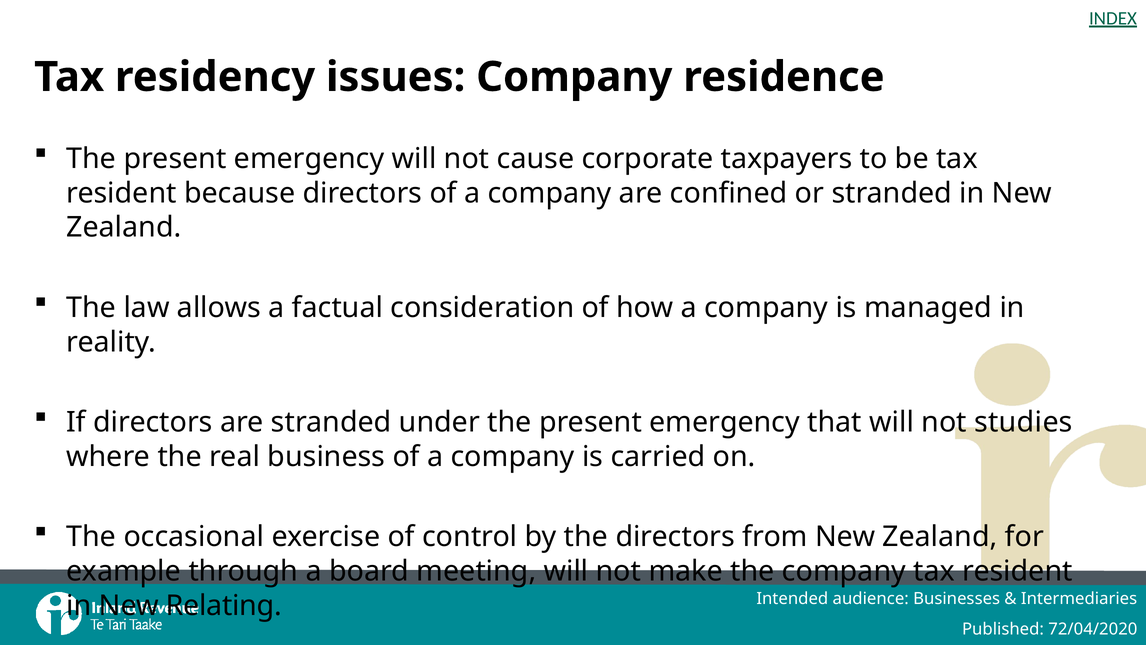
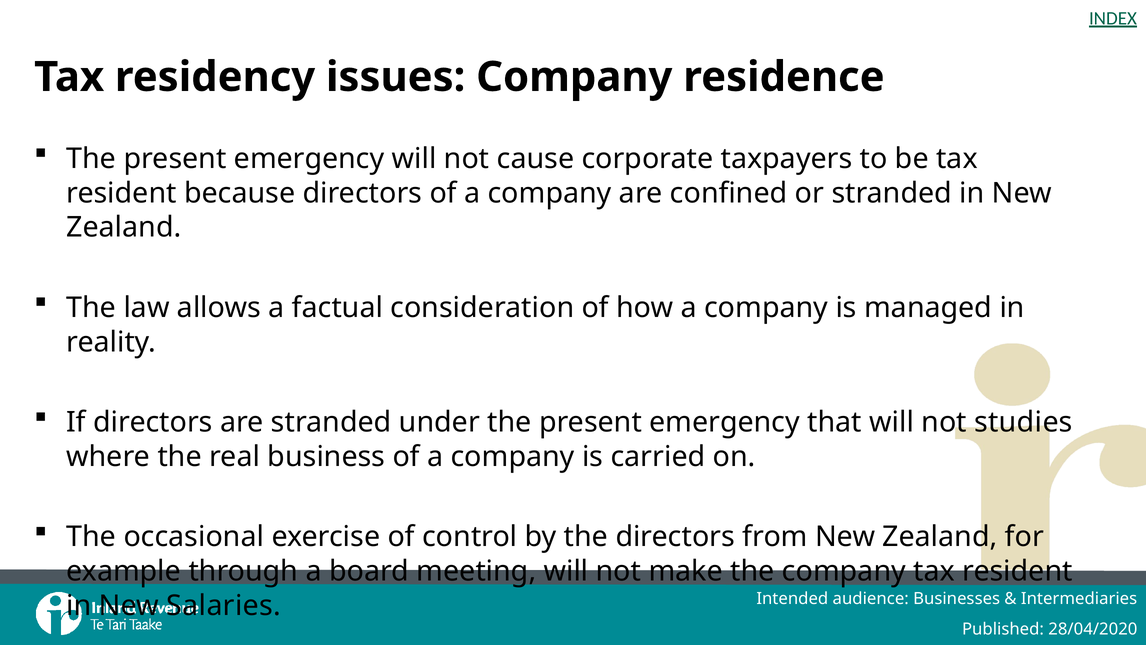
Relating: Relating -> Salaries
72/04/2020: 72/04/2020 -> 28/04/2020
